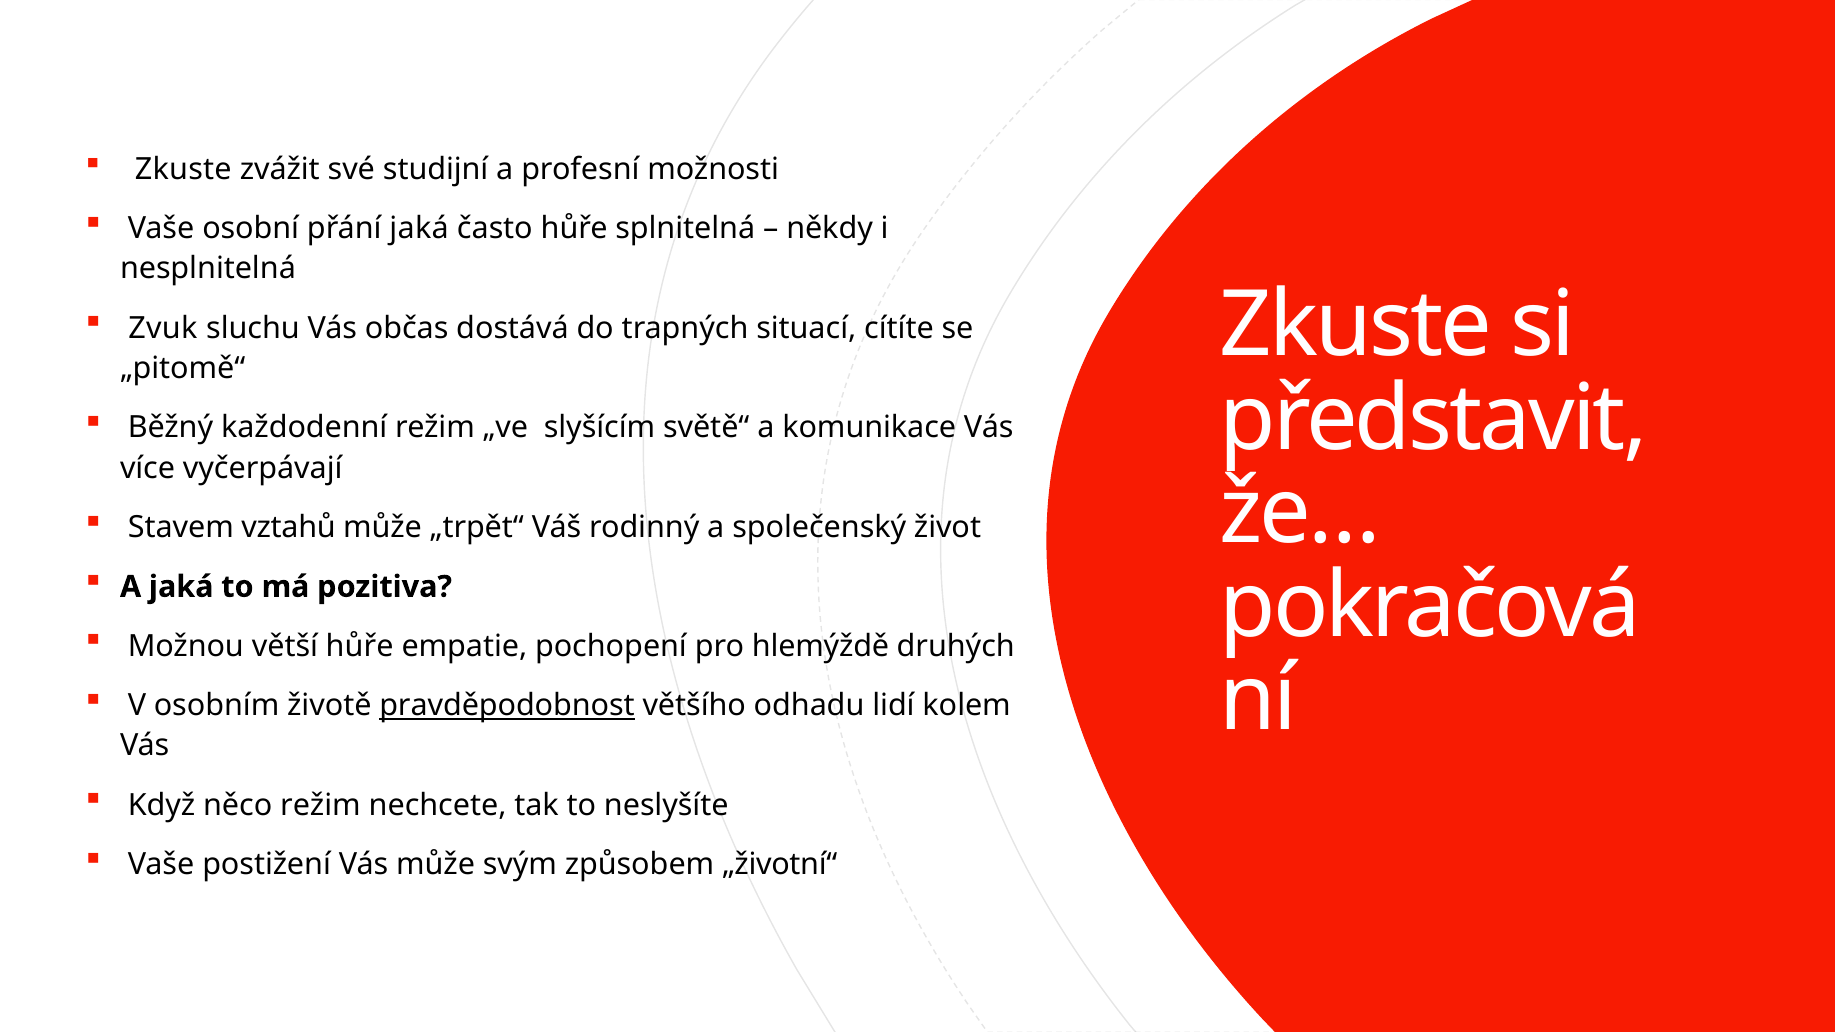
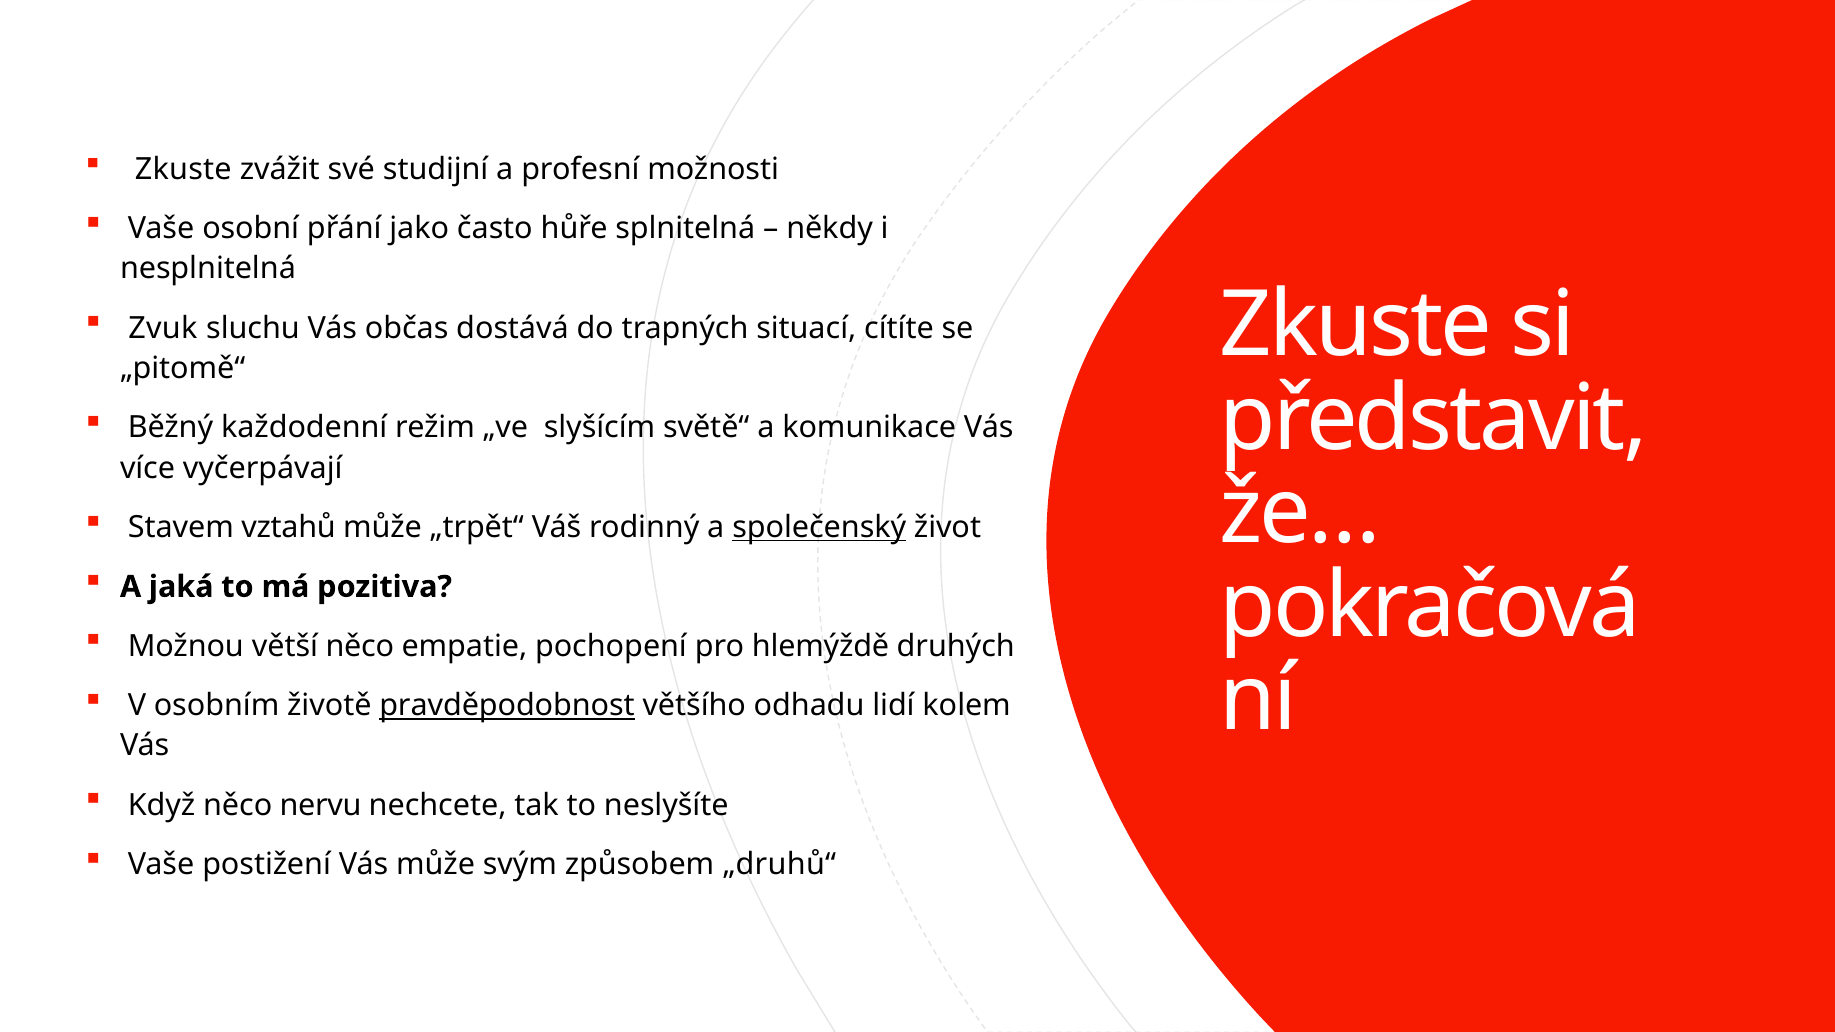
přání jaká: jaká -> jako
společenský underline: none -> present
větší hůře: hůře -> něco
něco režim: režim -> nervu
„životní“: „životní“ -> „druhů“
